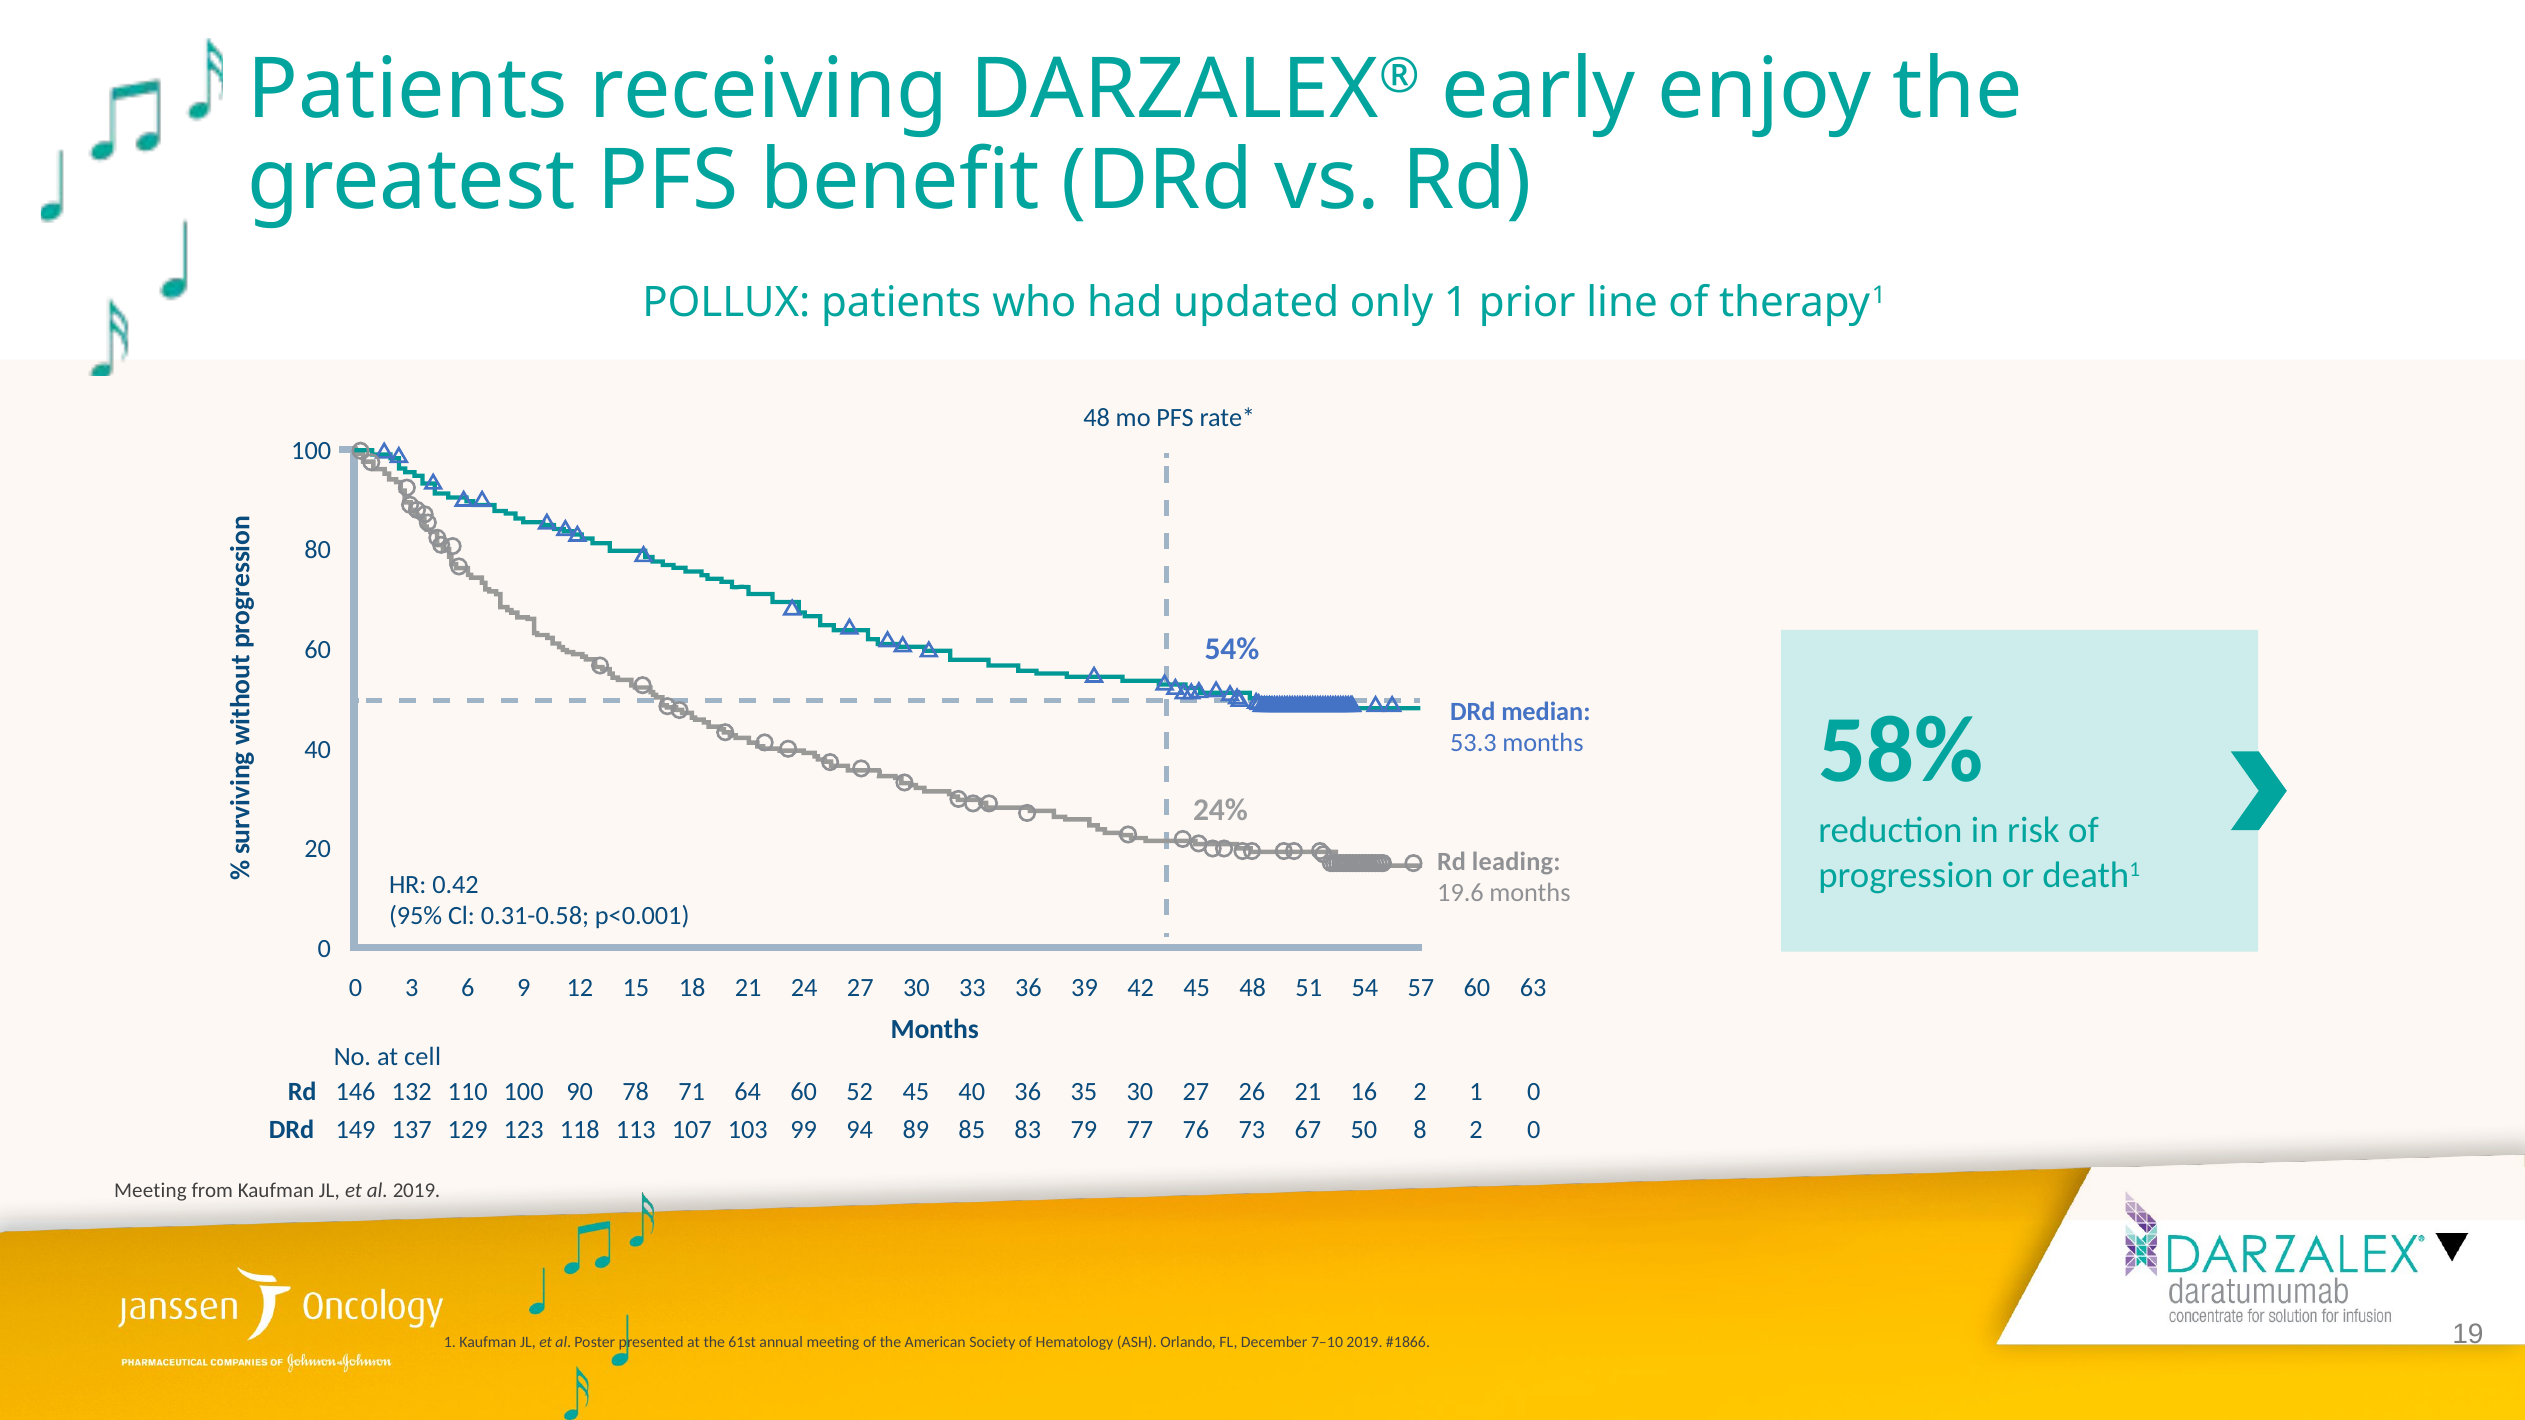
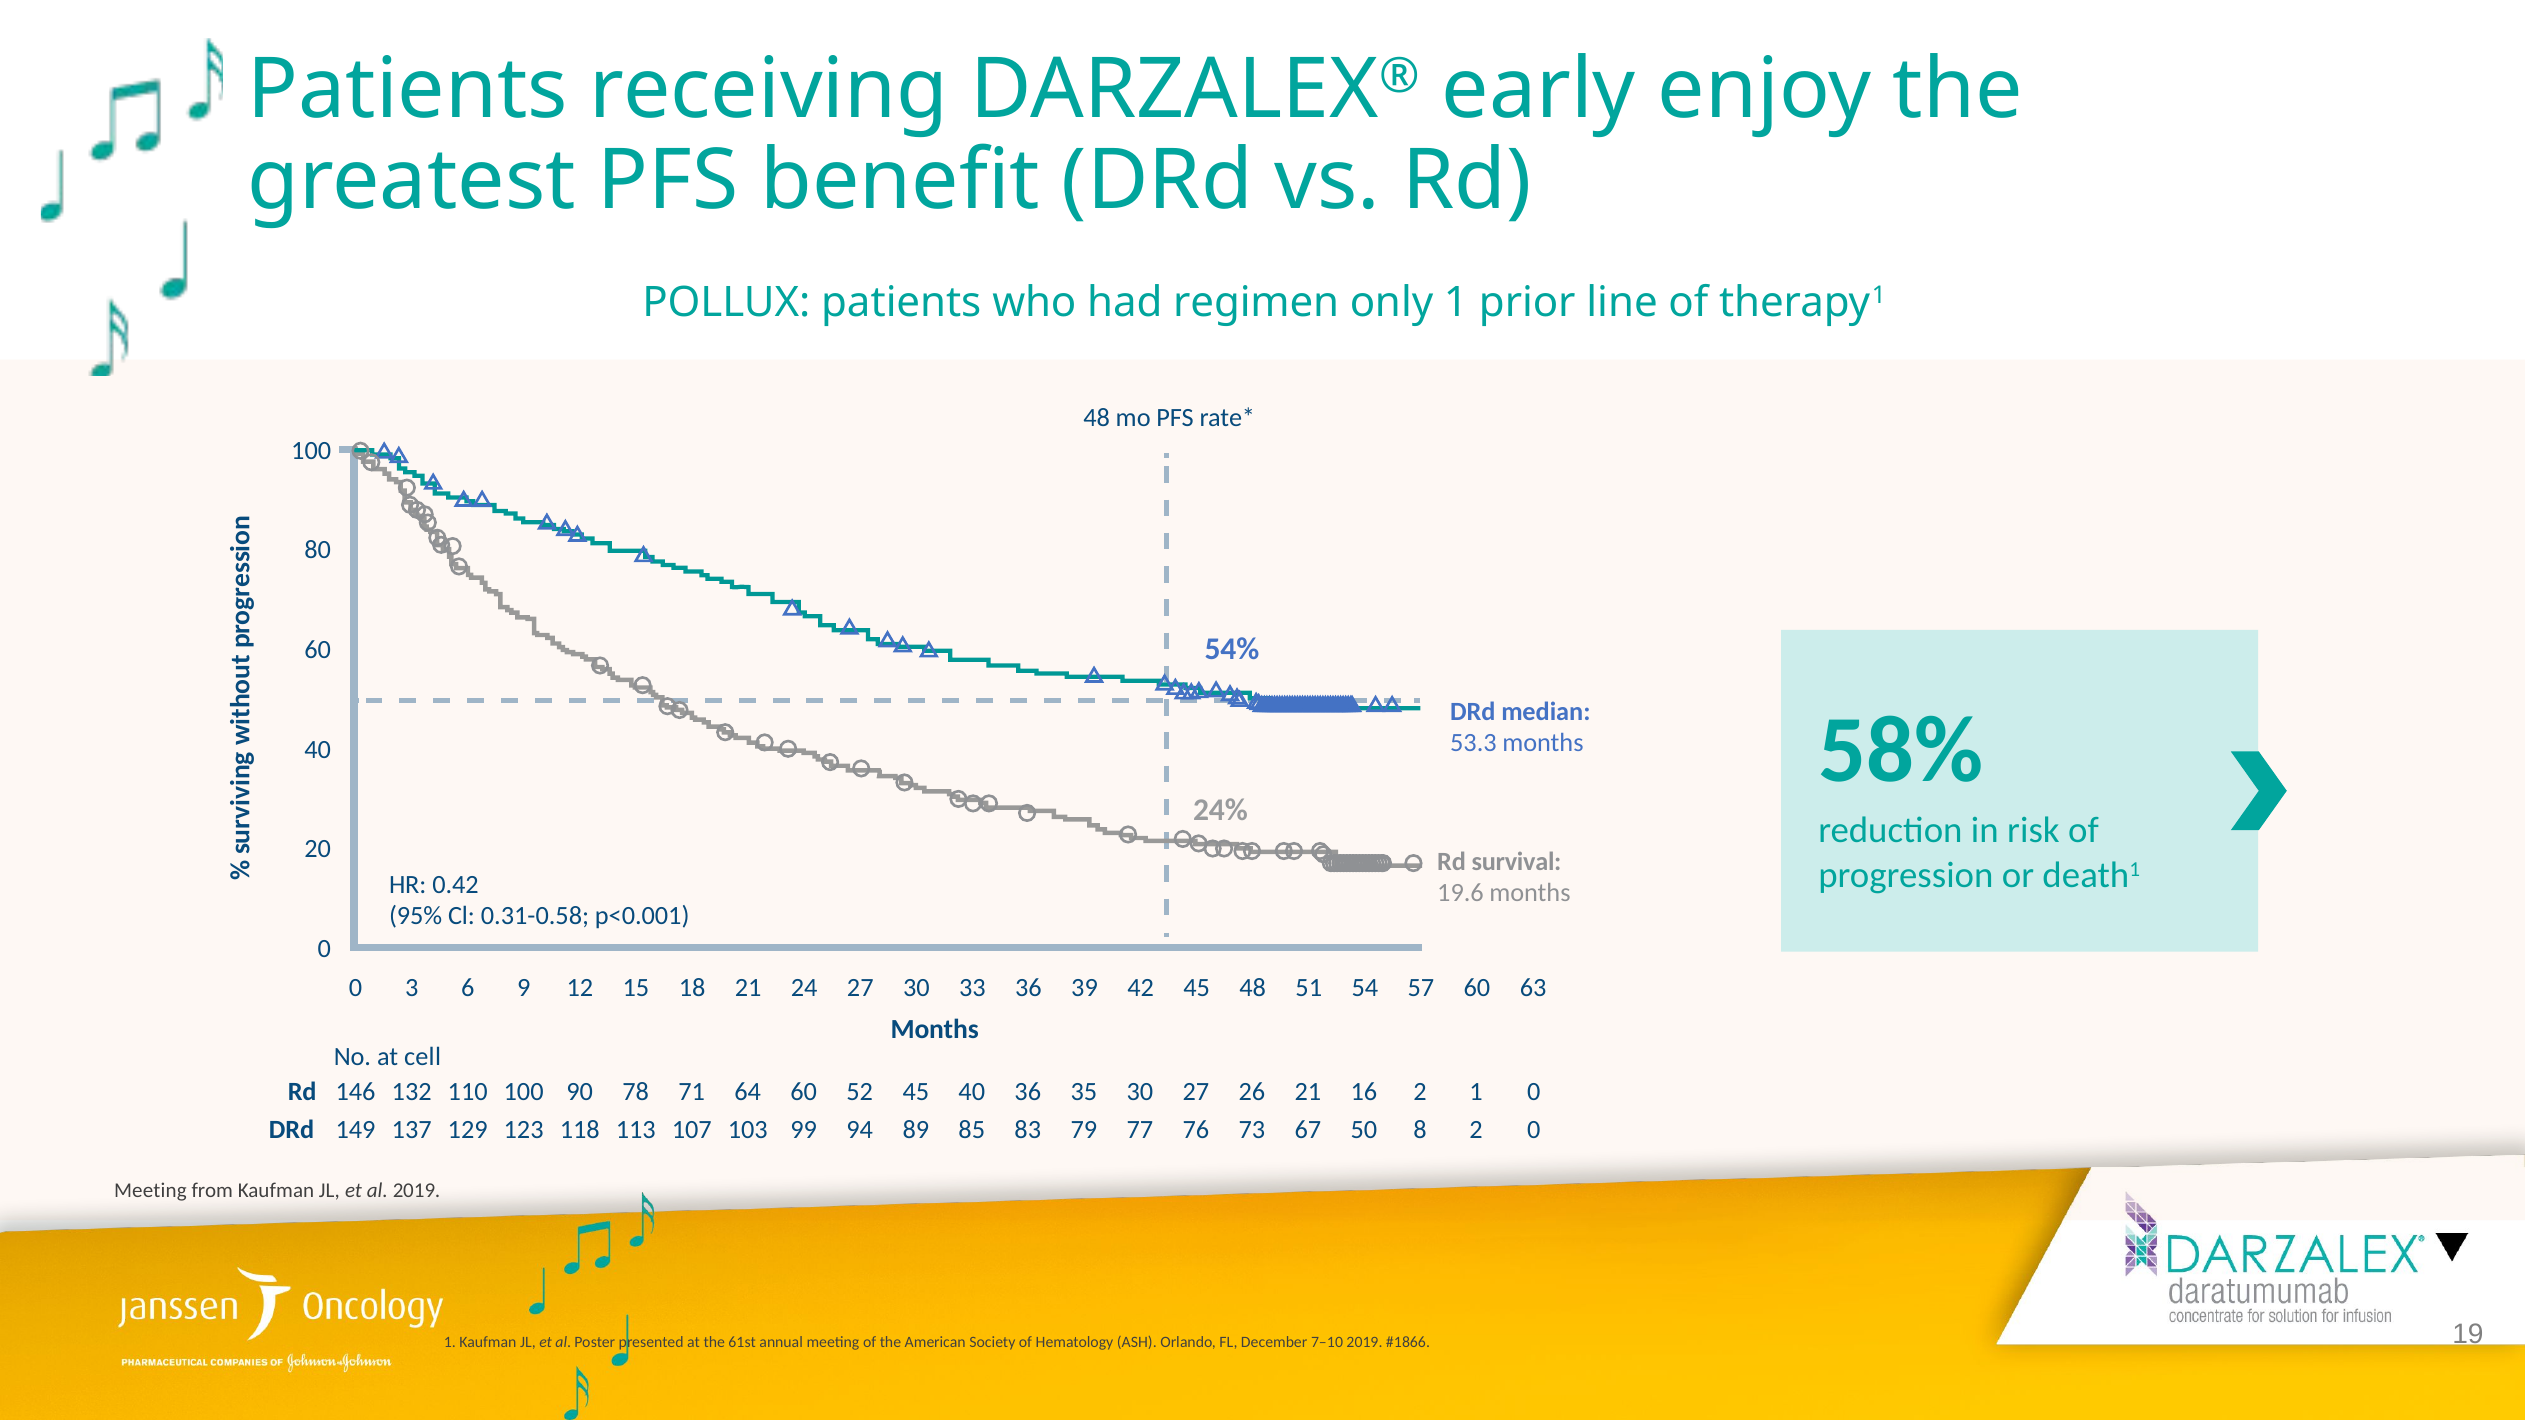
updated: updated -> regimen
leading: leading -> survival
